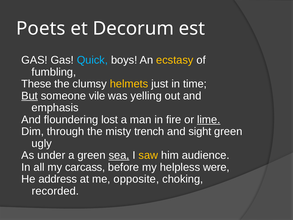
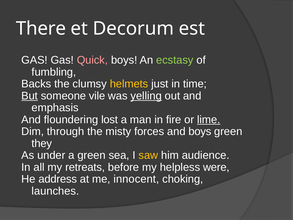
Poets: Poets -> There
Quick colour: light blue -> pink
ecstasy colour: yellow -> light green
These: These -> Backs
yelling underline: none -> present
trench: trench -> forces
and sight: sight -> boys
ugly: ugly -> they
sea underline: present -> none
carcass: carcass -> retreats
opposite: opposite -> innocent
recorded: recorded -> launches
